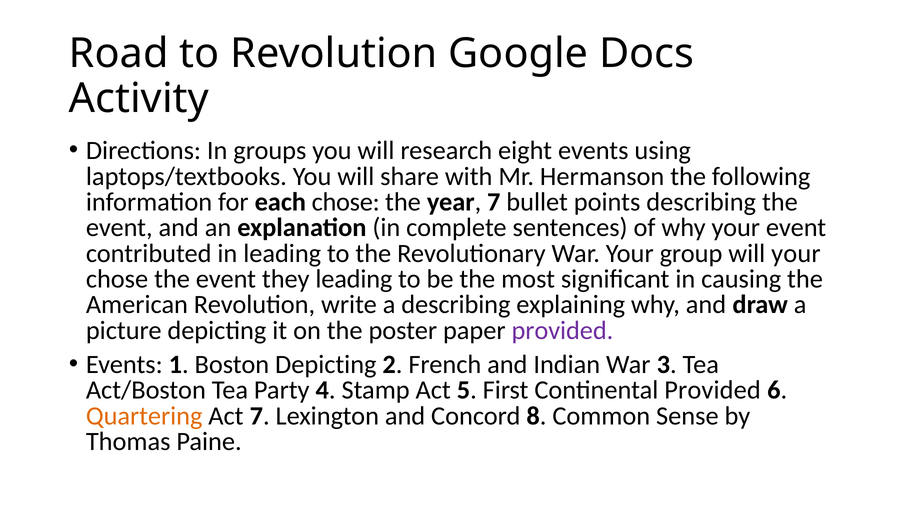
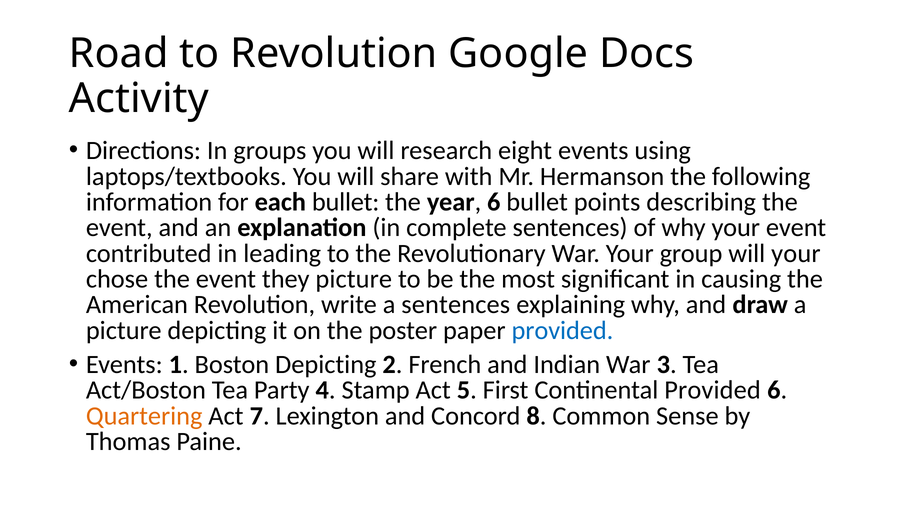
each chose: chose -> bullet
year 7: 7 -> 6
they leading: leading -> picture
a describing: describing -> sentences
provided at (562, 330) colour: purple -> blue
